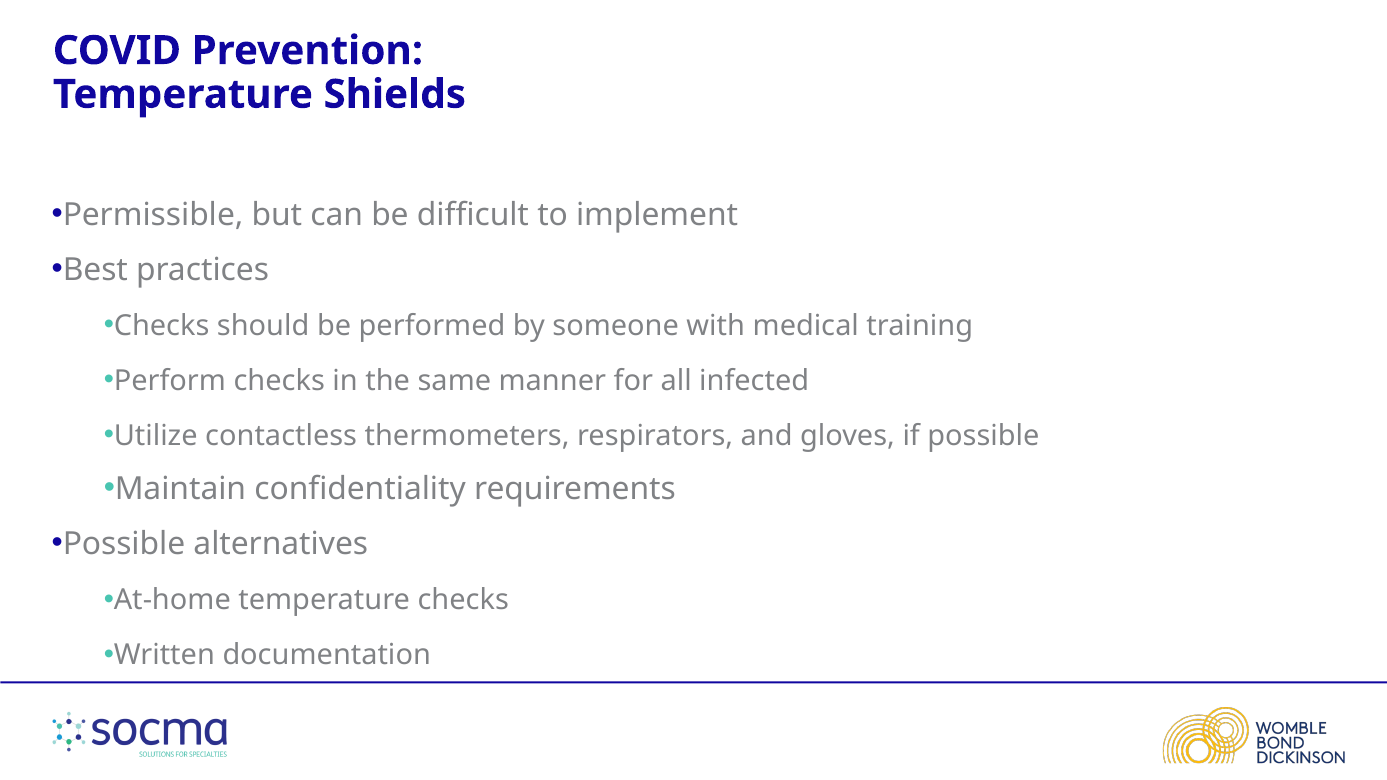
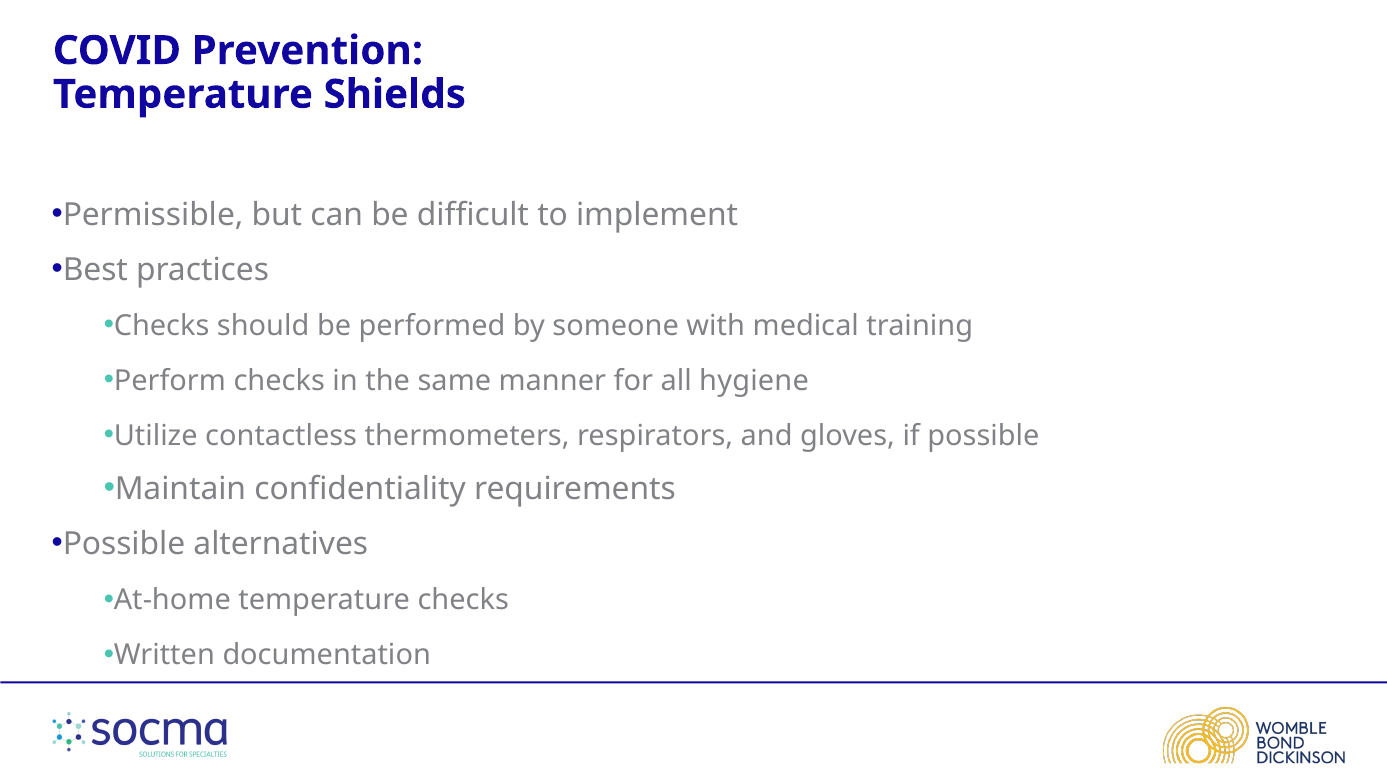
infected: infected -> hygiene
